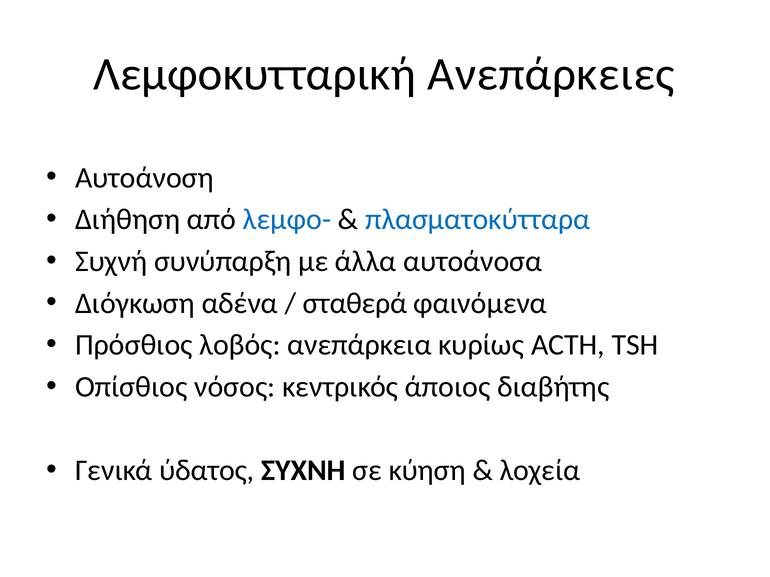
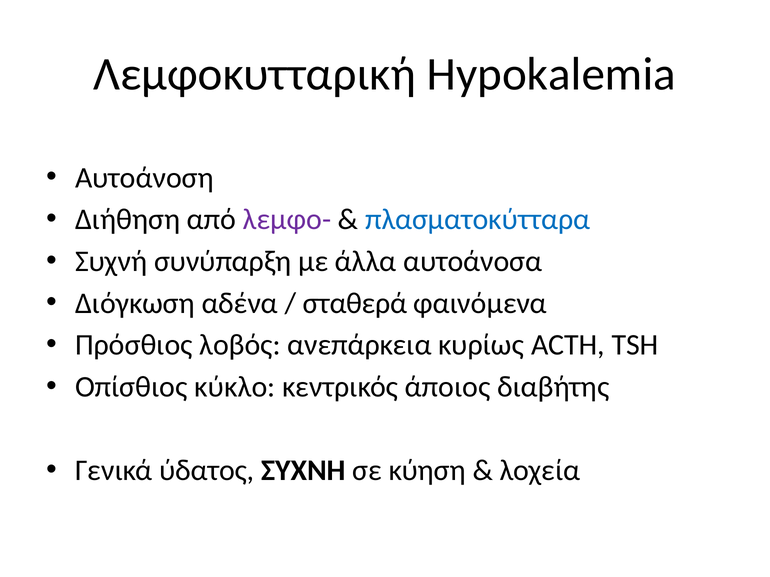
Ανεπάρκειες: Ανεπάρκειες -> Hypokalemia
λεμφο- colour: blue -> purple
νόσος: νόσος -> κύκλο
